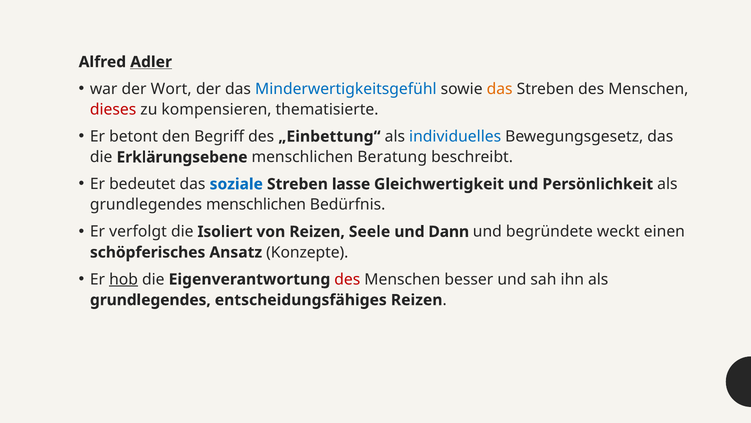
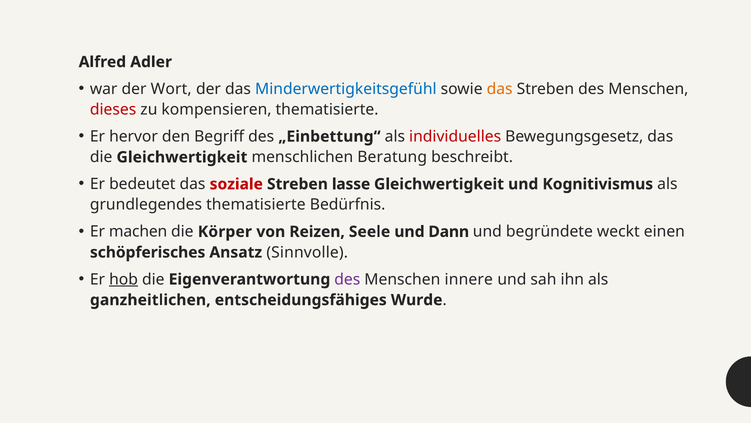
Adler underline: present -> none
betont: betont -> hervor
individuelles colour: blue -> red
die Erklärungsebene: Erklärungsebene -> Gleichwertigkeit
soziale colour: blue -> red
Persönlichkeit: Persönlichkeit -> Kognitivismus
grundlegendes menschlichen: menschlichen -> thematisierte
verfolgt: verfolgt -> machen
Isoliert: Isoliert -> Körper
Konzepte: Konzepte -> Sinnvolle
des at (347, 279) colour: red -> purple
besser: besser -> innere
grundlegendes at (150, 300): grundlegendes -> ganzheitlichen
entscheidungsfähiges Reizen: Reizen -> Wurde
